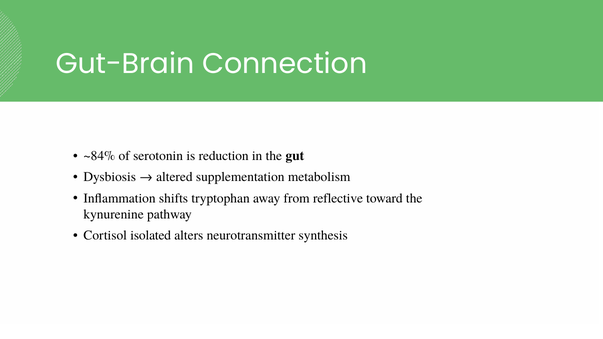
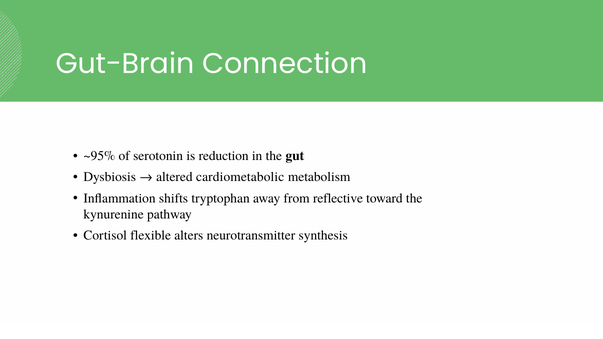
~84%: ~84% -> ~95%
supplementation: supplementation -> cardiometabolic
isolated: isolated -> flexible
